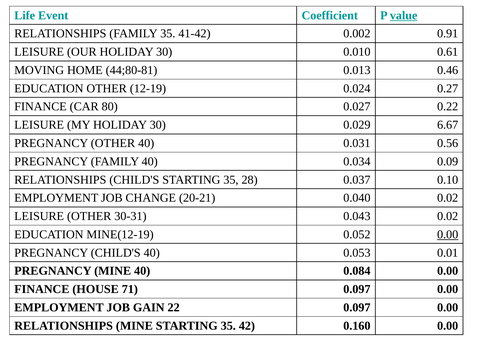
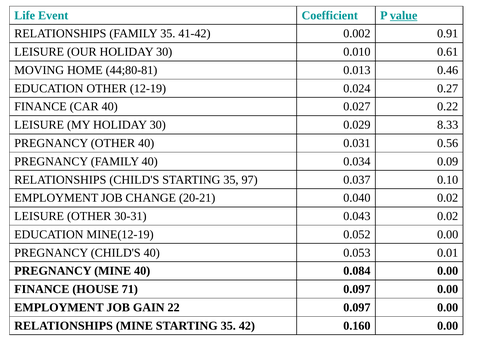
CAR 80: 80 -> 40
6.67: 6.67 -> 8.33
28: 28 -> 97
0.00 at (448, 234) underline: present -> none
